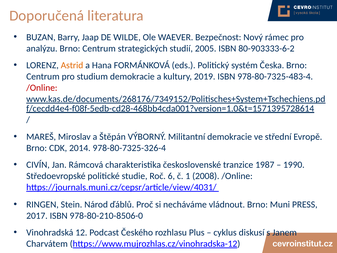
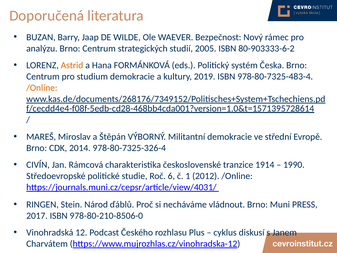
/Online at (42, 88) colour: red -> orange
1987: 1987 -> 1914
2008: 2008 -> 2012
